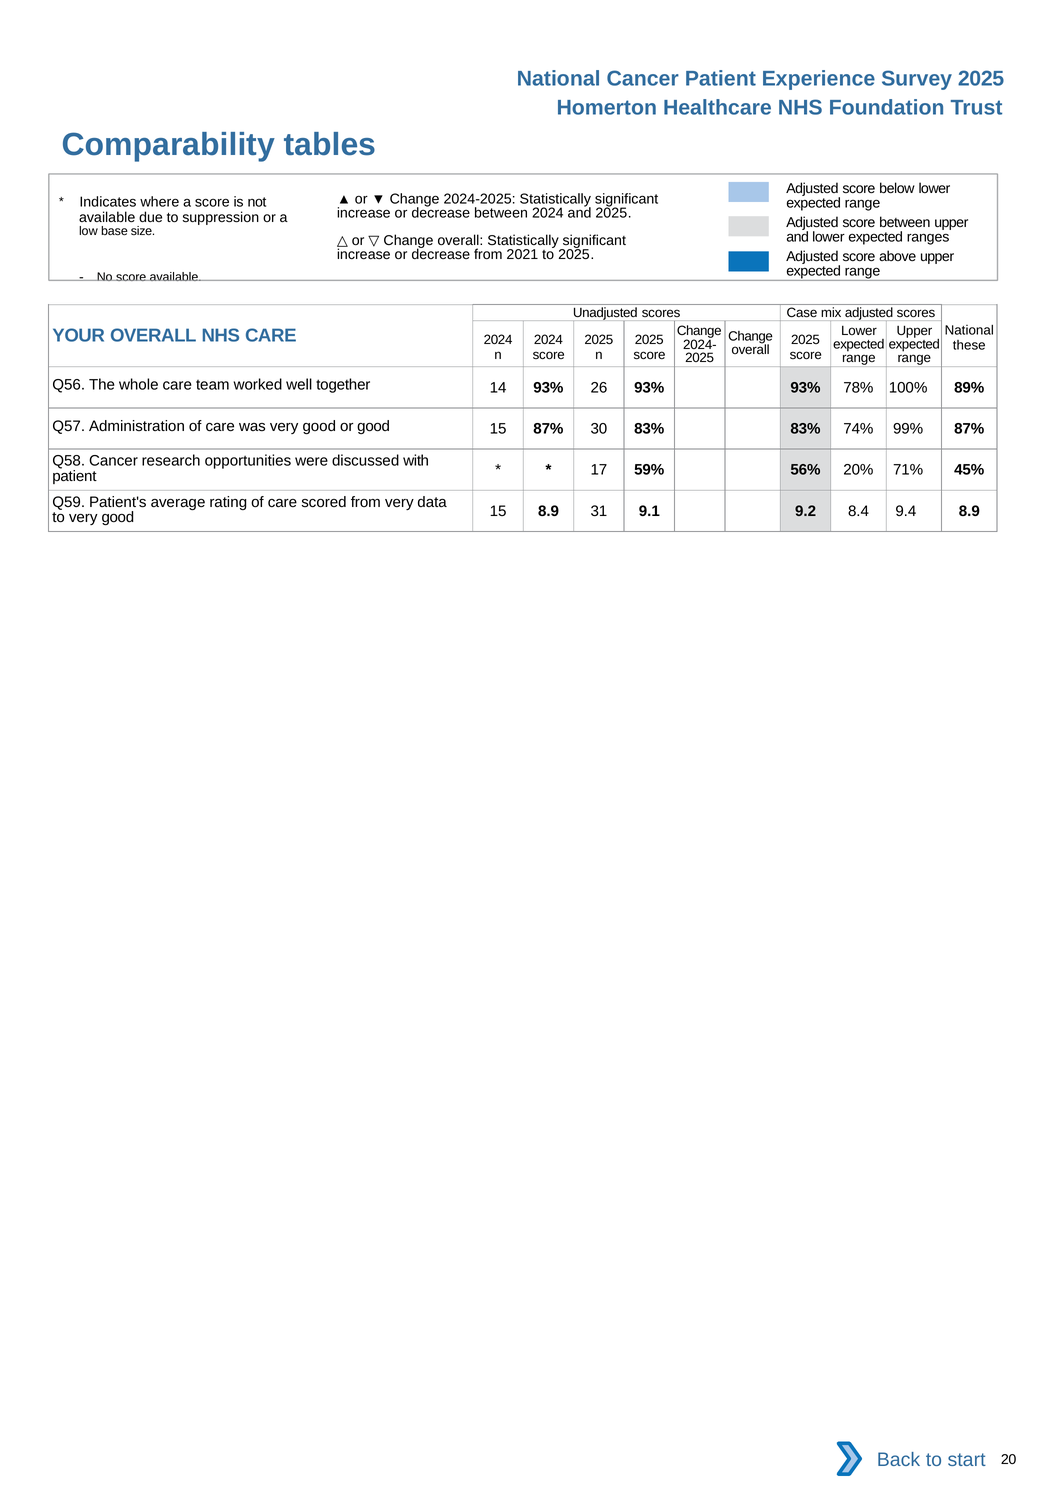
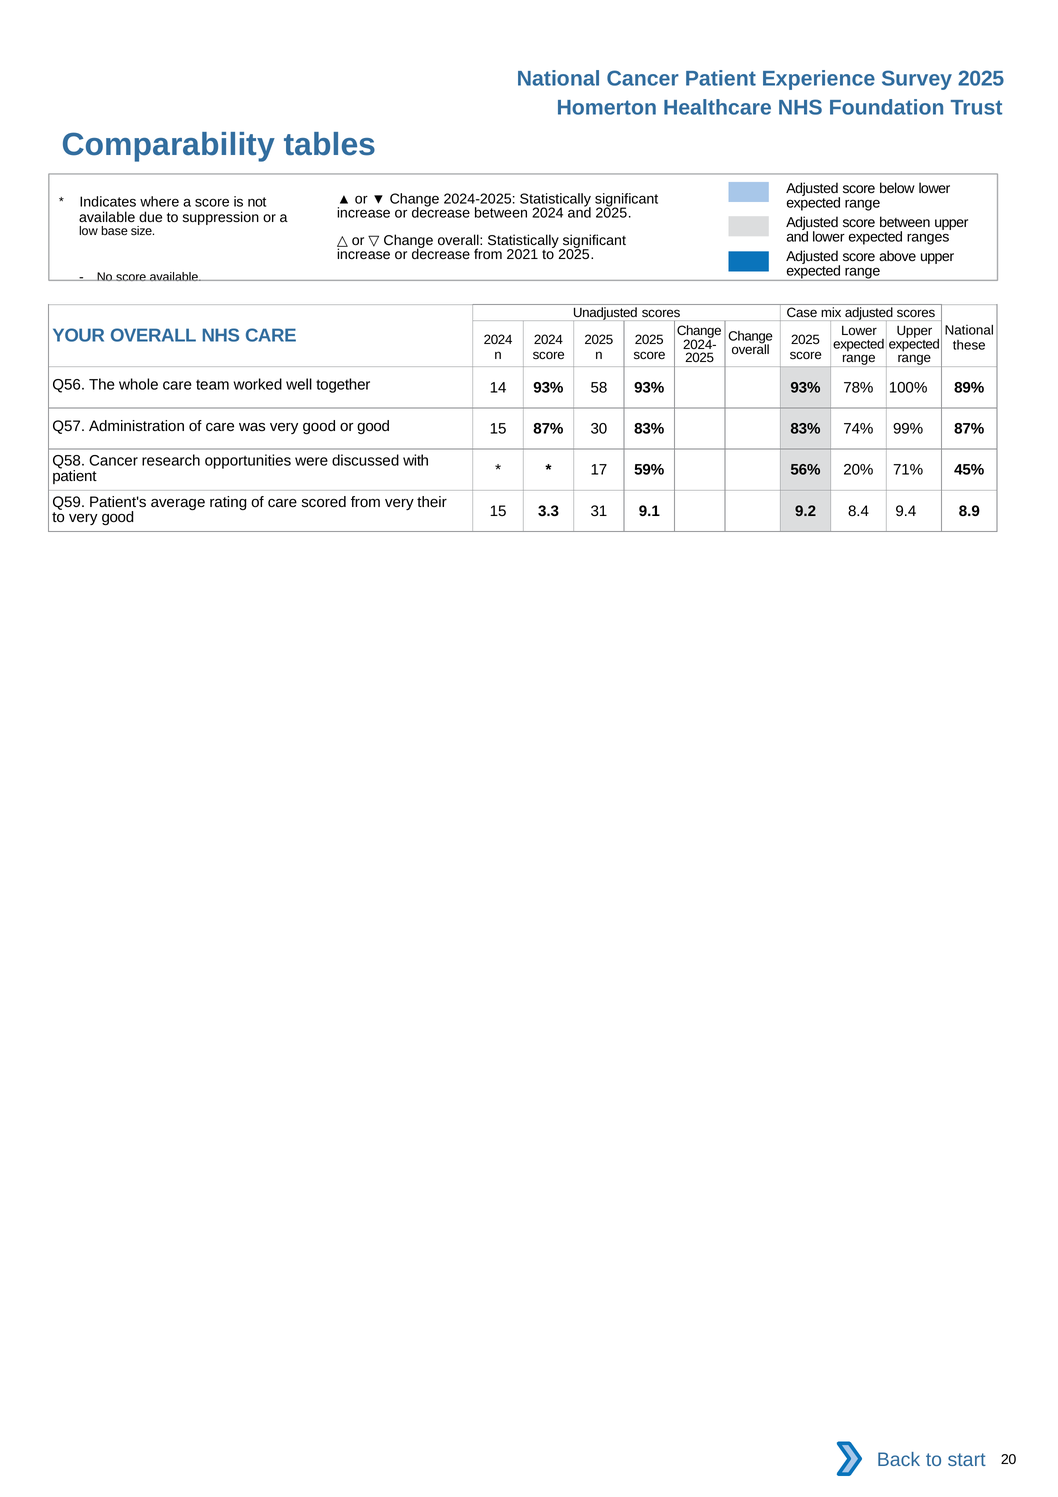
26: 26 -> 58
data: data -> their
15 8.9: 8.9 -> 3.3
